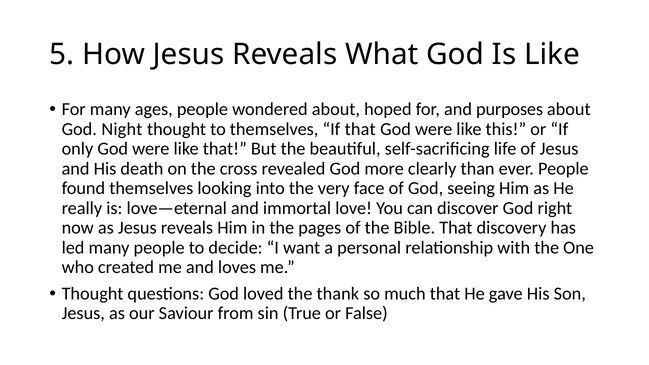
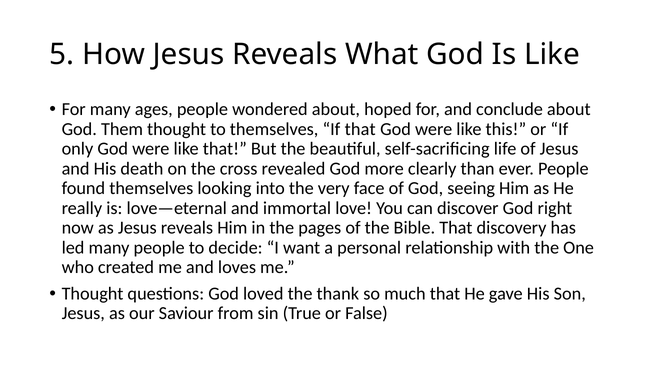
purposes: purposes -> conclude
Night: Night -> Them
